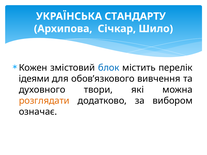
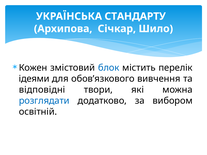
духовного: духовного -> відповідні
розглядати colour: orange -> blue
означає: означає -> освітній
